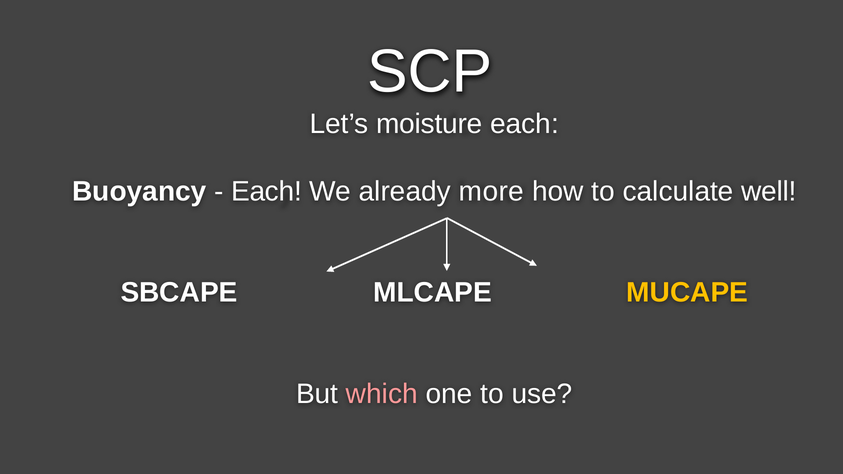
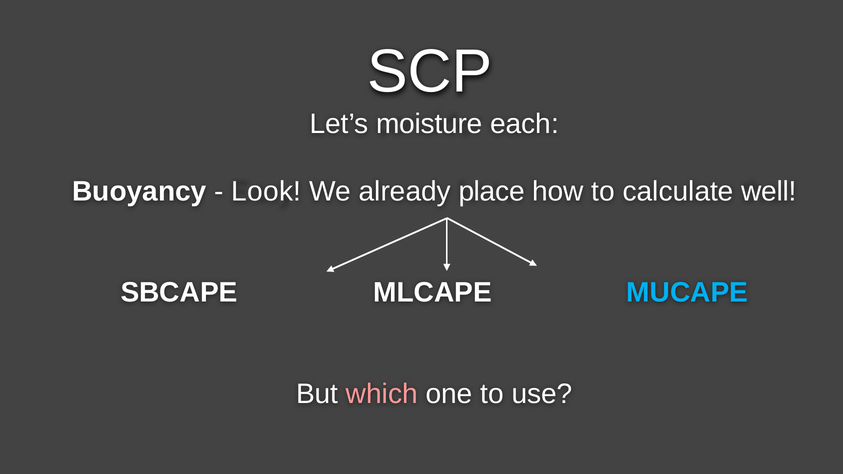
Each at (267, 192): Each -> Look
more: more -> place
MUCAPE colour: yellow -> light blue
